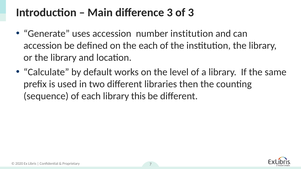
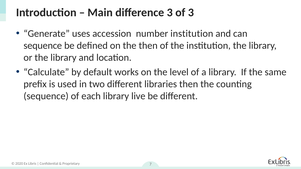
accession at (43, 46): accession -> sequence
the each: each -> then
this: this -> live
